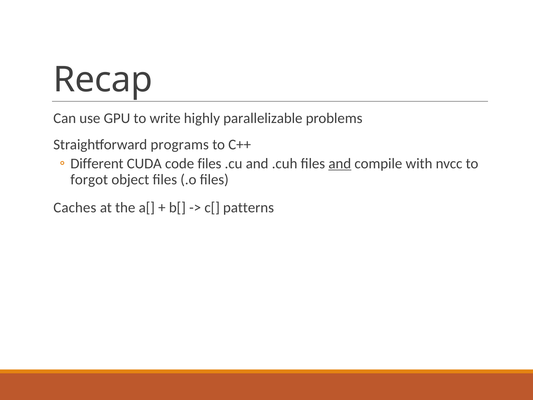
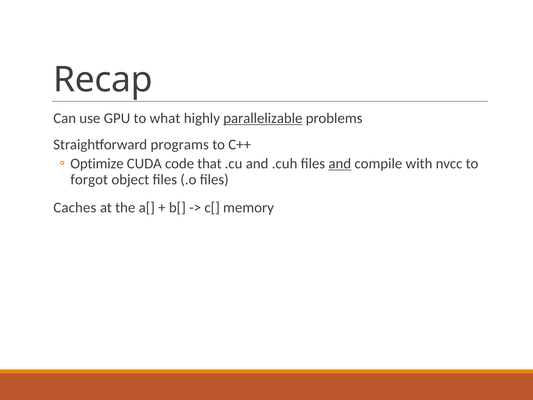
write: write -> what
parallelizable underline: none -> present
Different: Different -> Optimize
code files: files -> that
patterns: patterns -> memory
